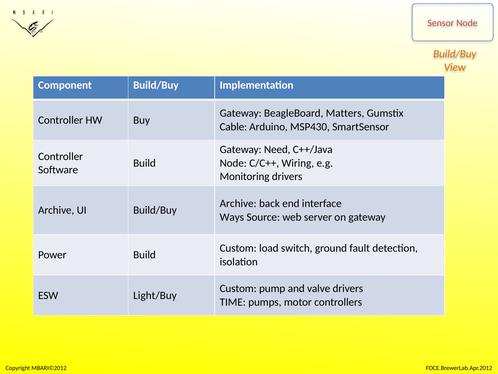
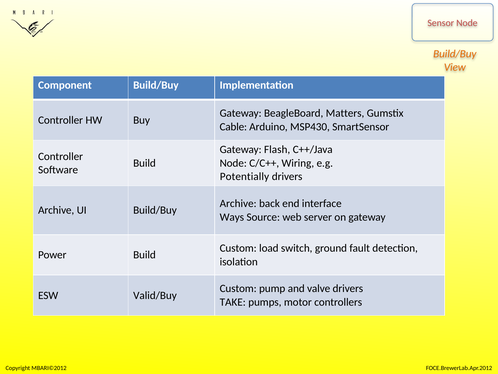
Need: Need -> Flash
Monitoring: Monitoring -> Potentially
Light/Buy: Light/Buy -> Valid/Buy
TIME: TIME -> TAKE
